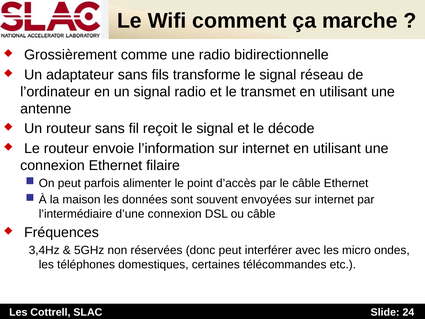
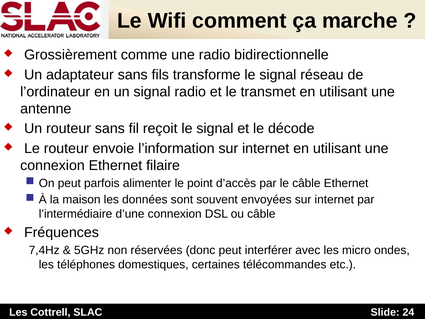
3,4Hz: 3,4Hz -> 7,4Hz
